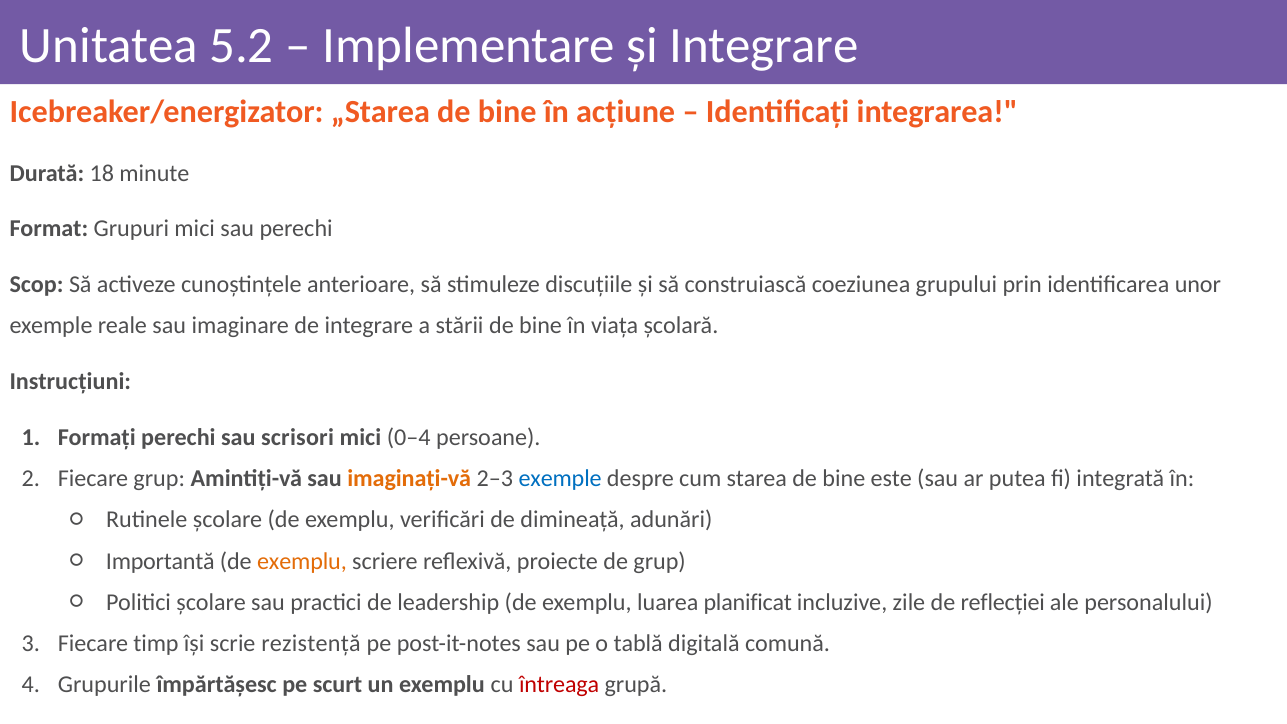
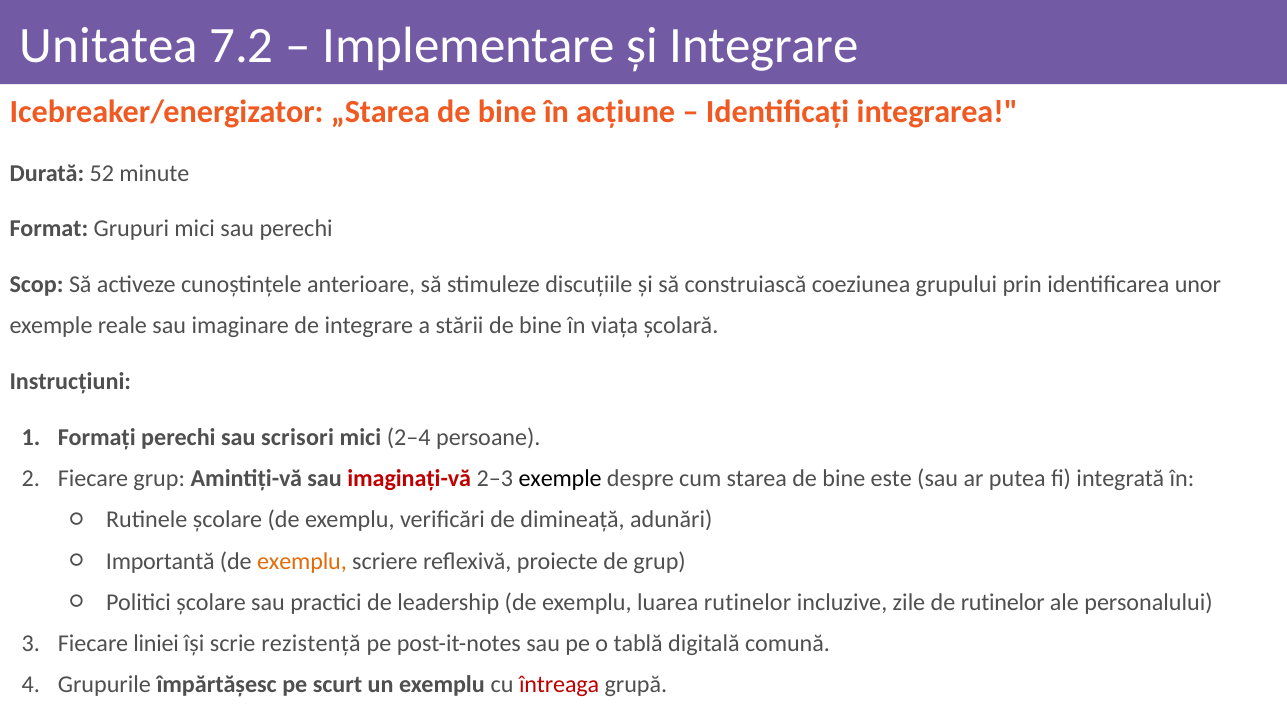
5.2: 5.2 -> 7.2
18: 18 -> 52
0–4: 0–4 -> 2–4
imaginați-vă colour: orange -> red
exemple at (560, 479) colour: blue -> black
luarea planificat: planificat -> rutinelor
de reflecției: reflecției -> rutinelor
timp: timp -> liniei
